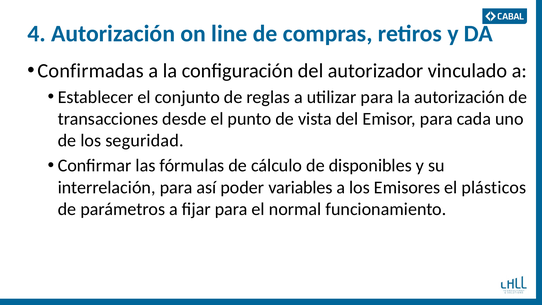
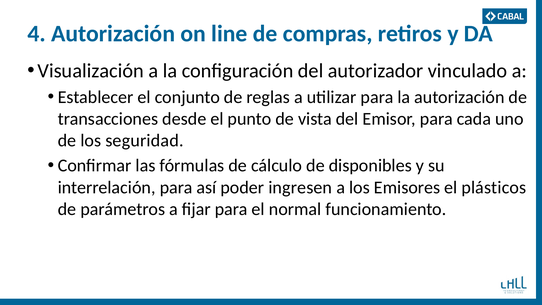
Confirmadas: Confirmadas -> Visualización
variables: variables -> ingresen
